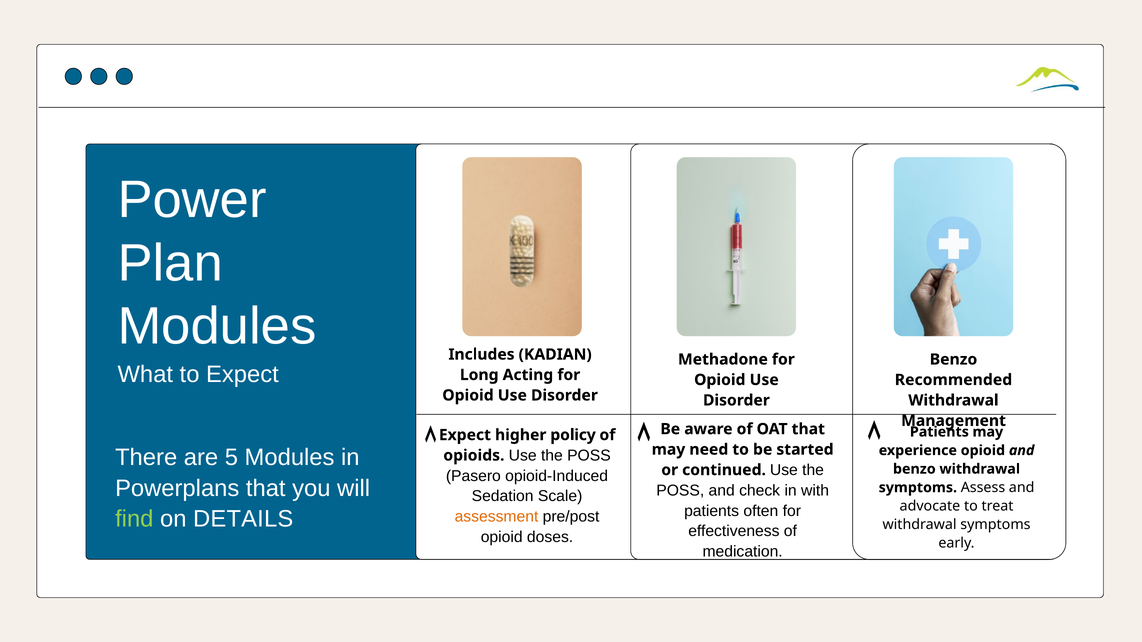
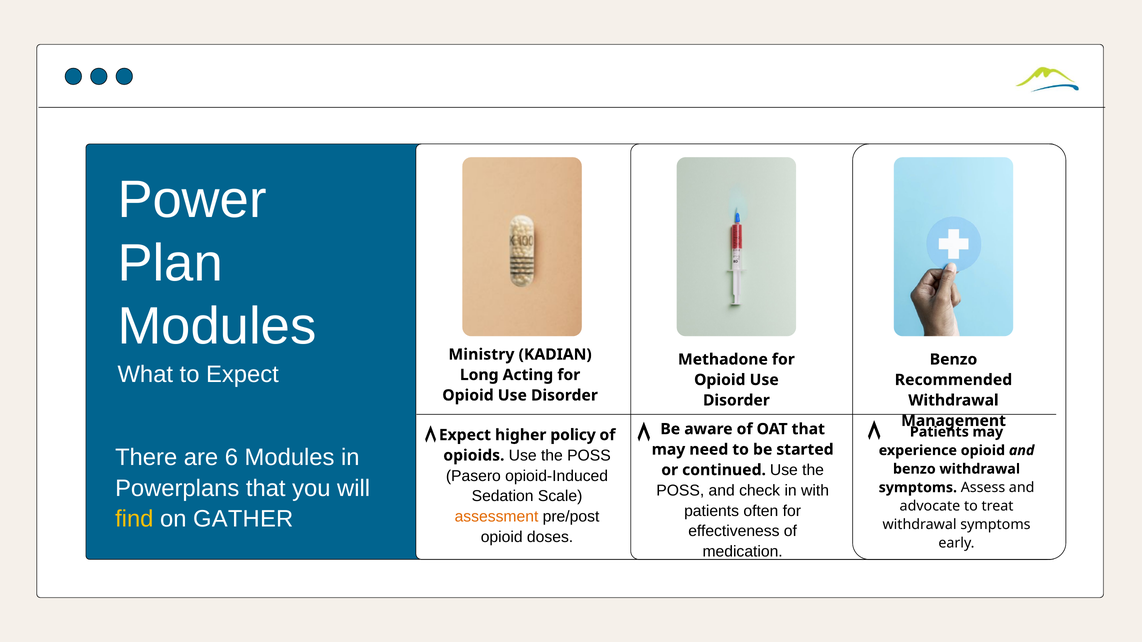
Includes: Includes -> Ministry
5: 5 -> 6
find colour: light green -> yellow
DETAILS: DETAILS -> GATHER
